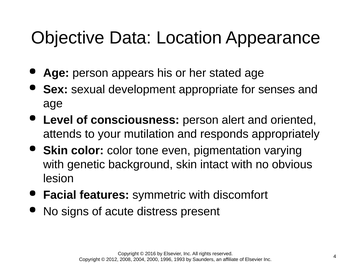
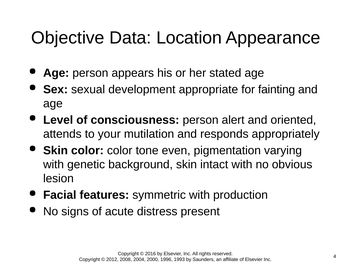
senses: senses -> fainting
discomfort: discomfort -> production
